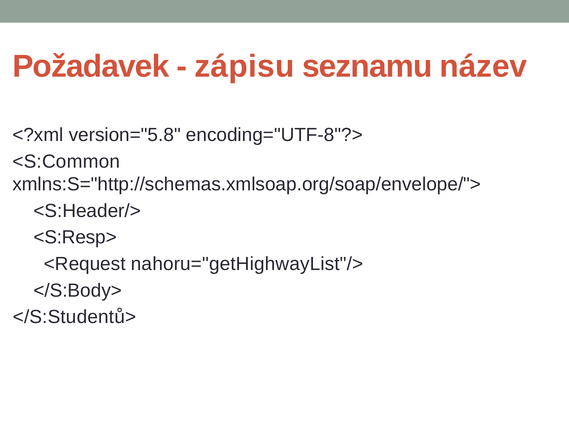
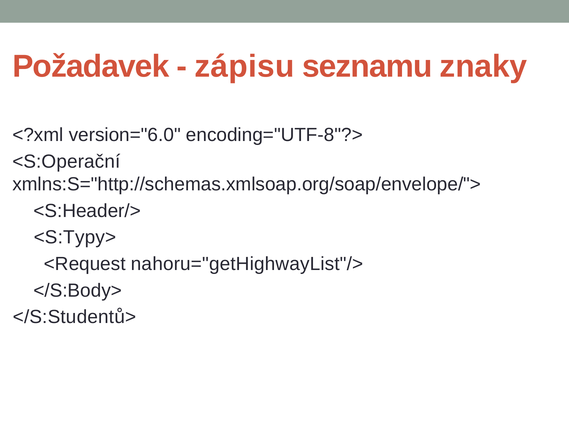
název: název -> znaky
version="5.8: version="5.8 -> version="6.0
<S:Common: <S:Common -> <S:Operační
<S:Resp>: <S:Resp> -> <S:Typy>
